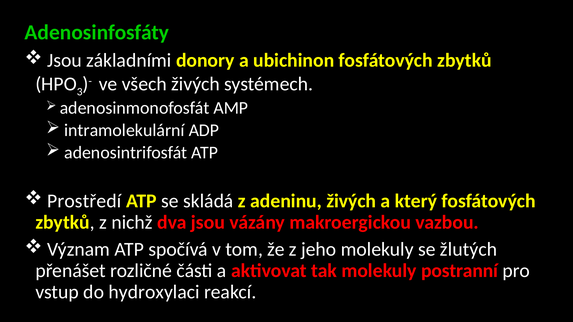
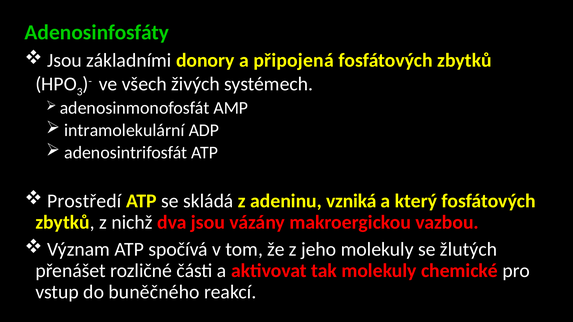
ubichinon: ubichinon -> připojená
adeninu živých: živých -> vzniká
postranní: postranní -> chemické
hydroxylaci: hydroxylaci -> buněčného
